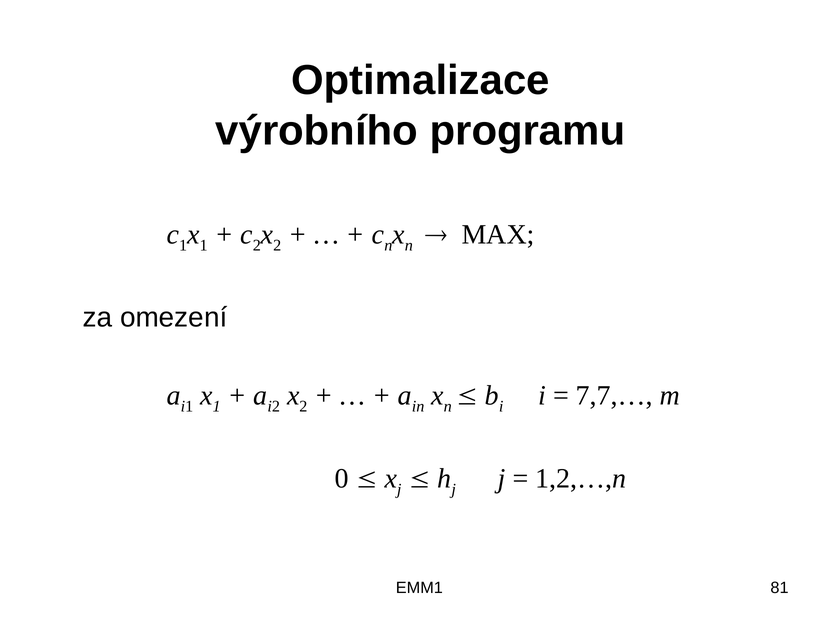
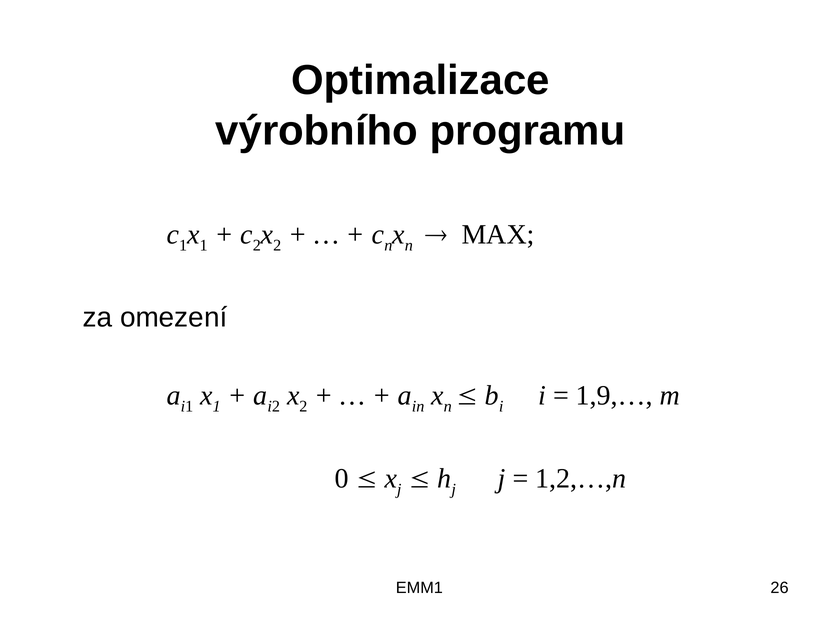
7,7,…: 7,7,… -> 1,9,…
81: 81 -> 26
